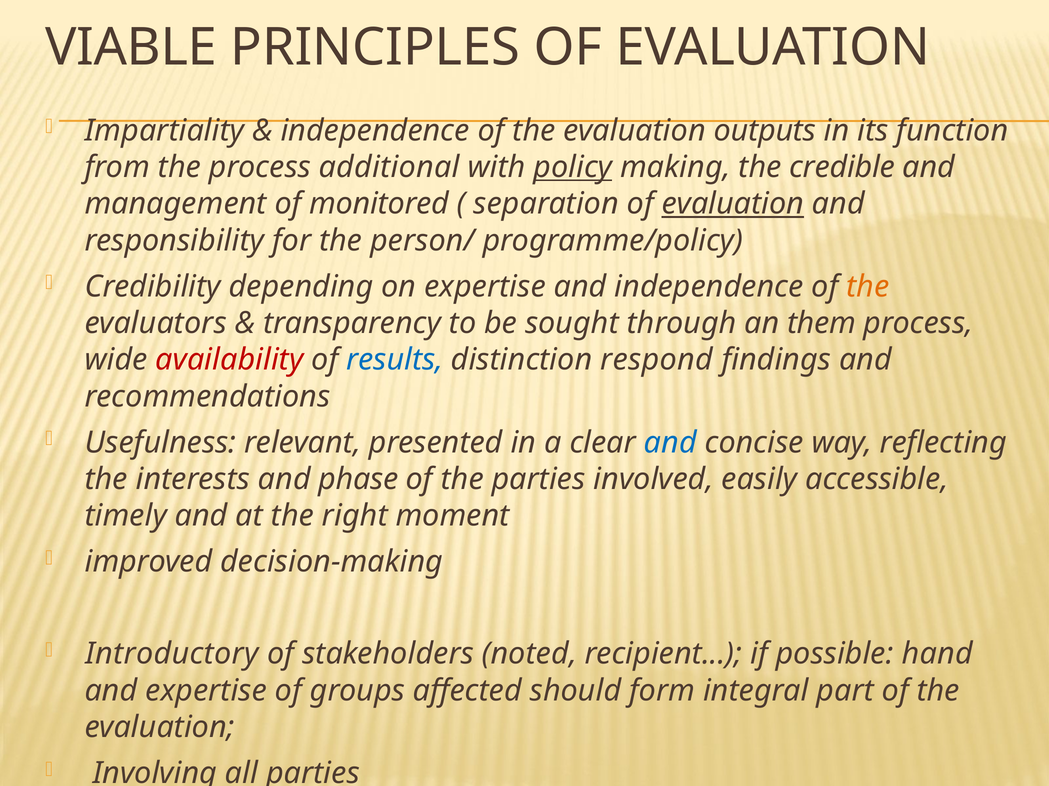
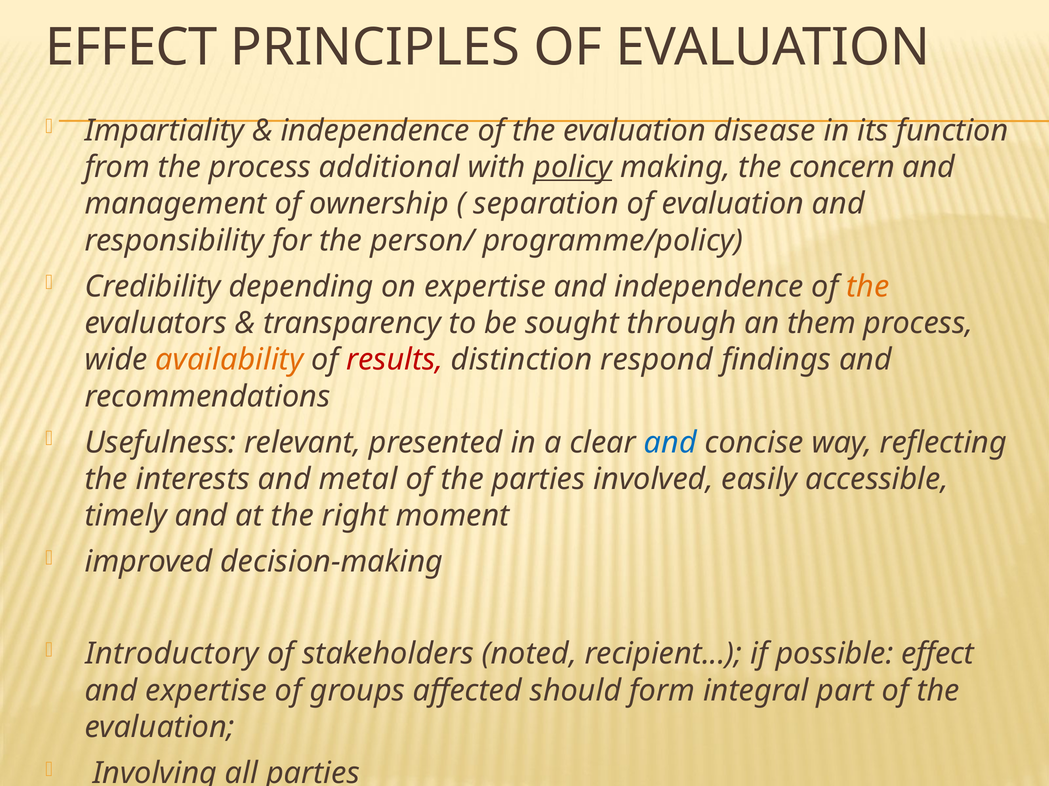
VIABLE at (131, 47): VIABLE -> EFFECT
outputs: outputs -> disease
credible: credible -> concern
monitored: monitored -> ownership
evaluation at (733, 204) underline: present -> none
availability colour: red -> orange
results colour: blue -> red
phase: phase -> metal
possible hand: hand -> effect
